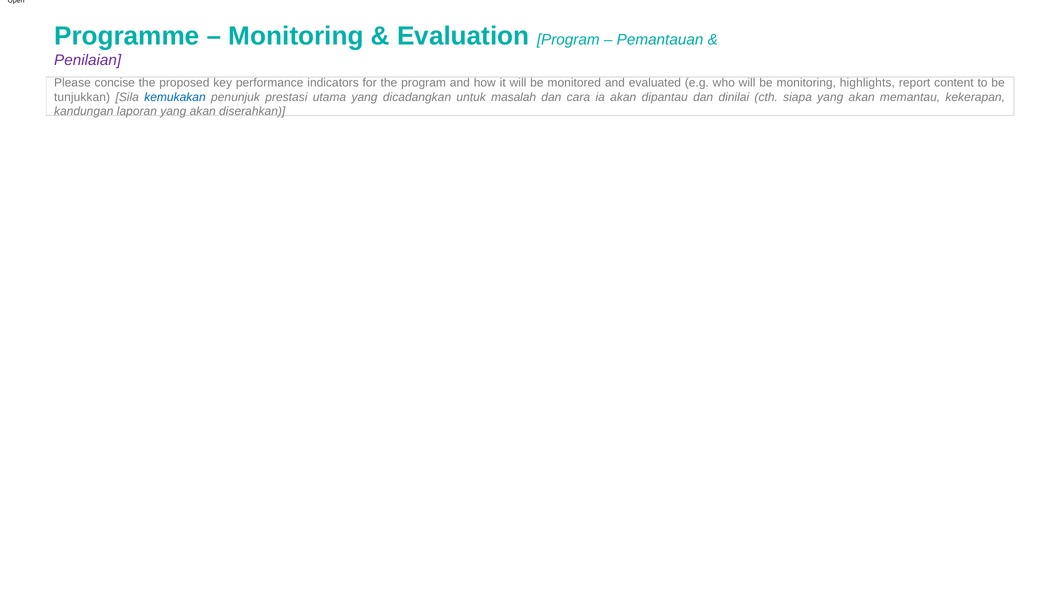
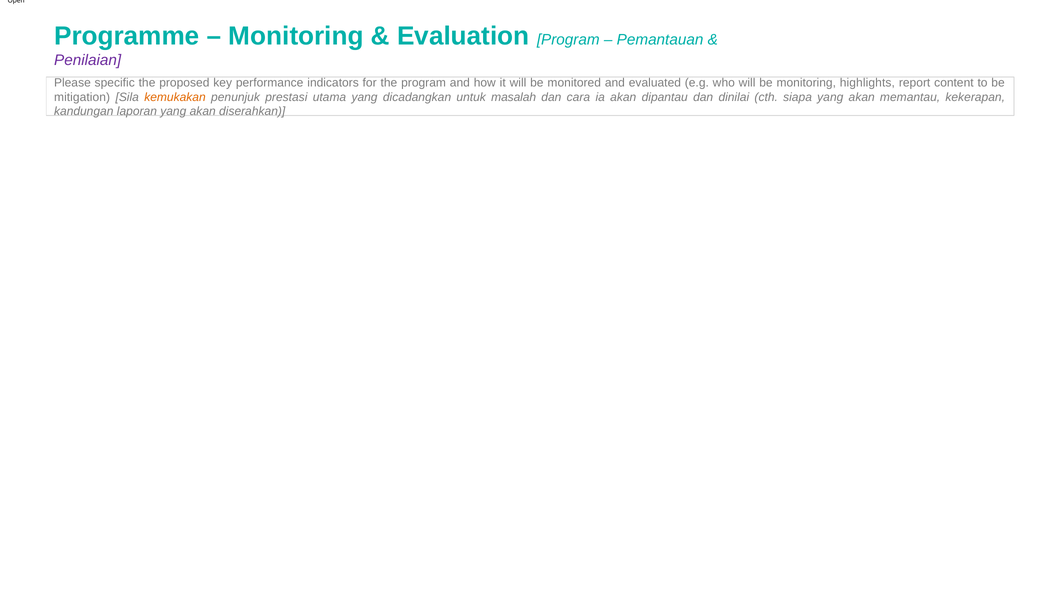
concise: concise -> specific
tunjukkan: tunjukkan -> mitigation
kemukakan colour: blue -> orange
